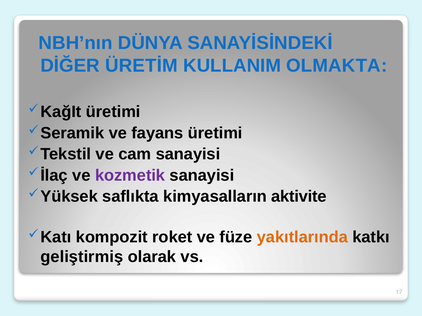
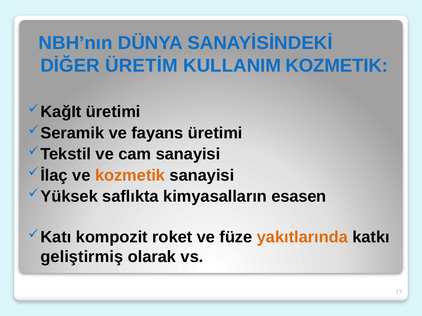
KULLANIM OLMAKTA: OLMAKTA -> KOZMETIK
kozmetik at (130, 176) colour: purple -> orange
aktivite: aktivite -> esasen
